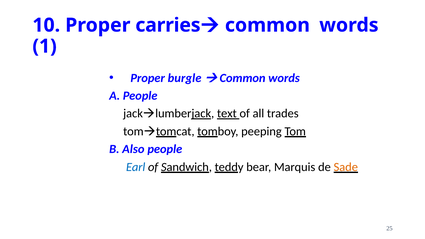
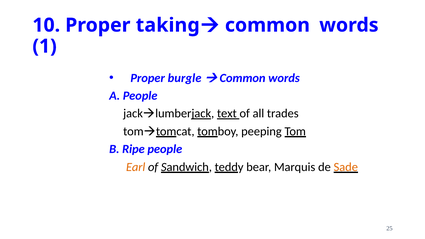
carries: carries -> taking
Also: Also -> Ripe
Earl colour: blue -> orange
